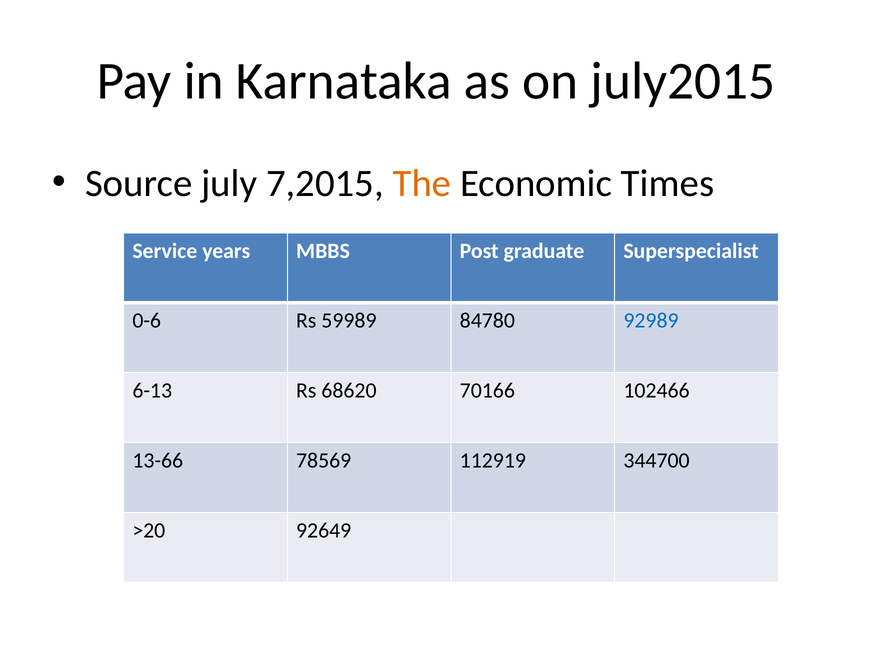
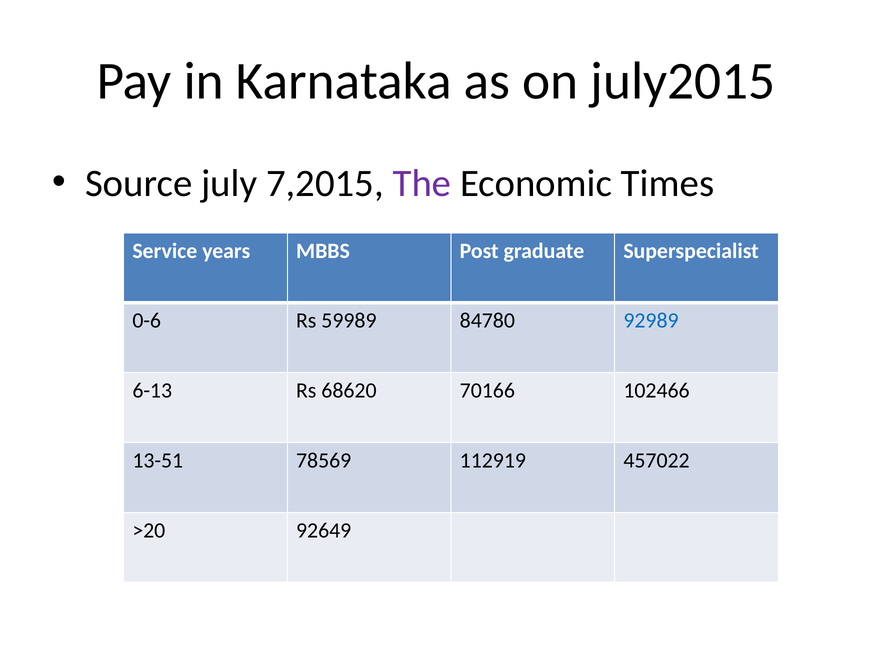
The colour: orange -> purple
13-66: 13-66 -> 13-51
344700: 344700 -> 457022
